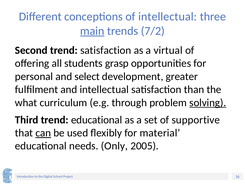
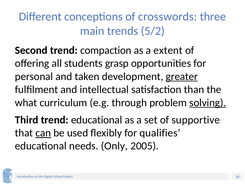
of intellectual: intellectual -> crosswords
main underline: present -> none
7/2: 7/2 -> 5/2
trend satisfaction: satisfaction -> compaction
virtual: virtual -> extent
select: select -> taken
greater underline: none -> present
material: material -> qualifies
